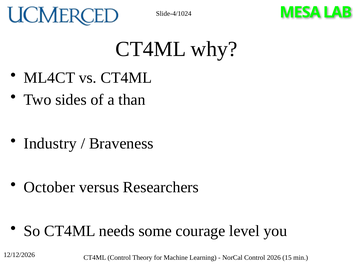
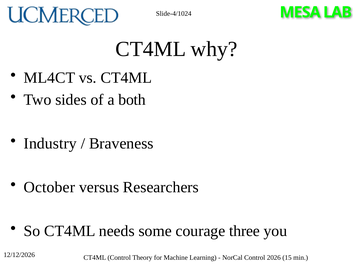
than: than -> both
level: level -> three
